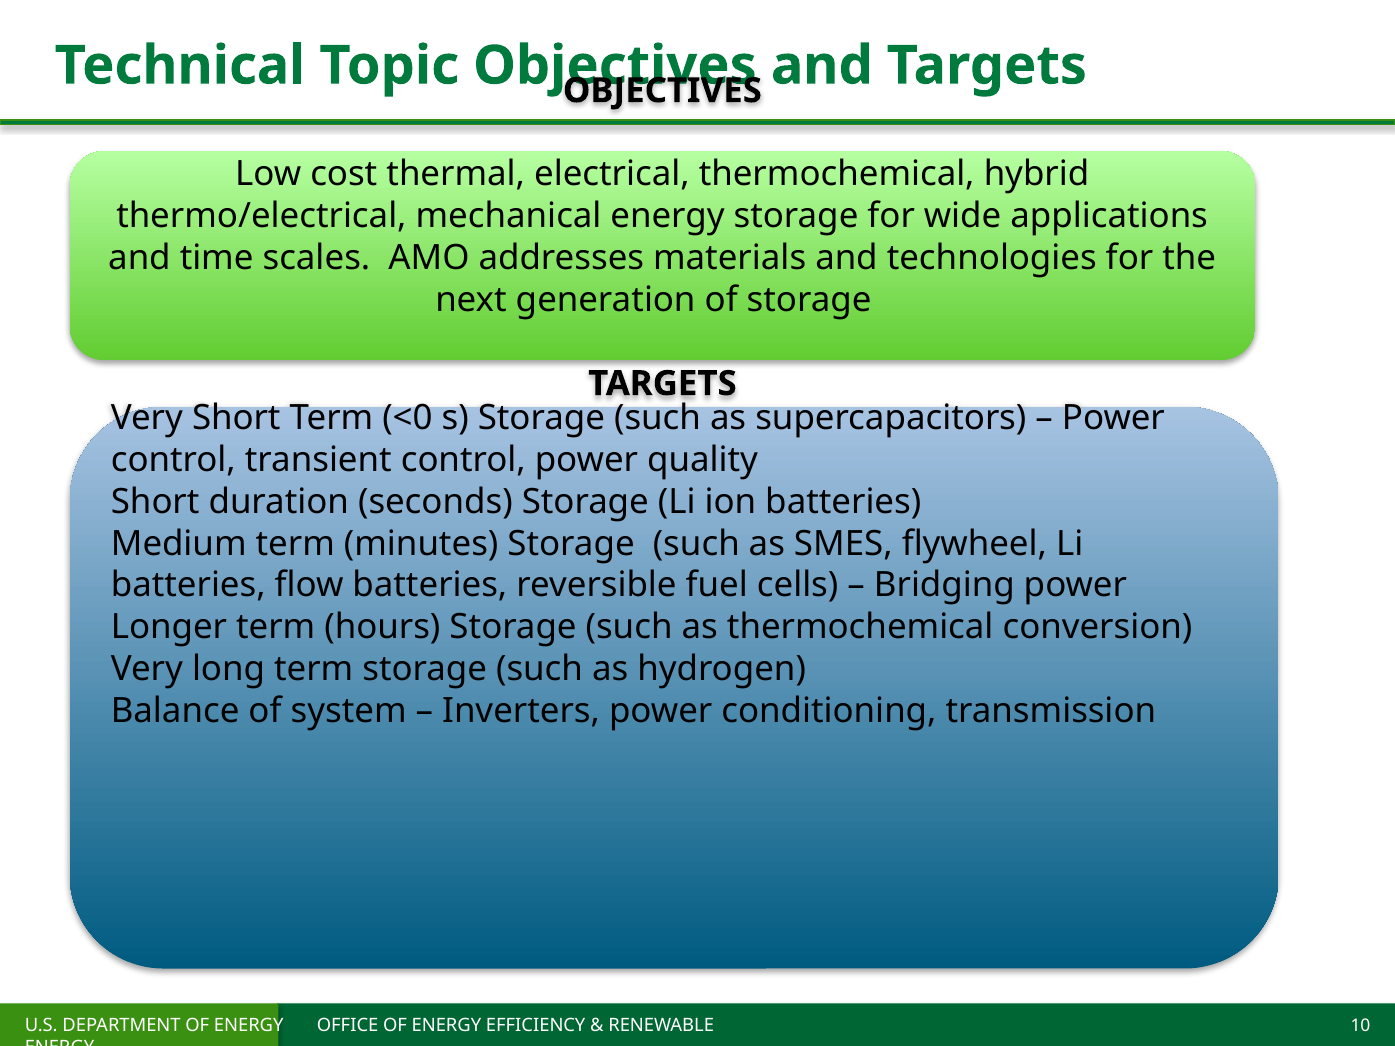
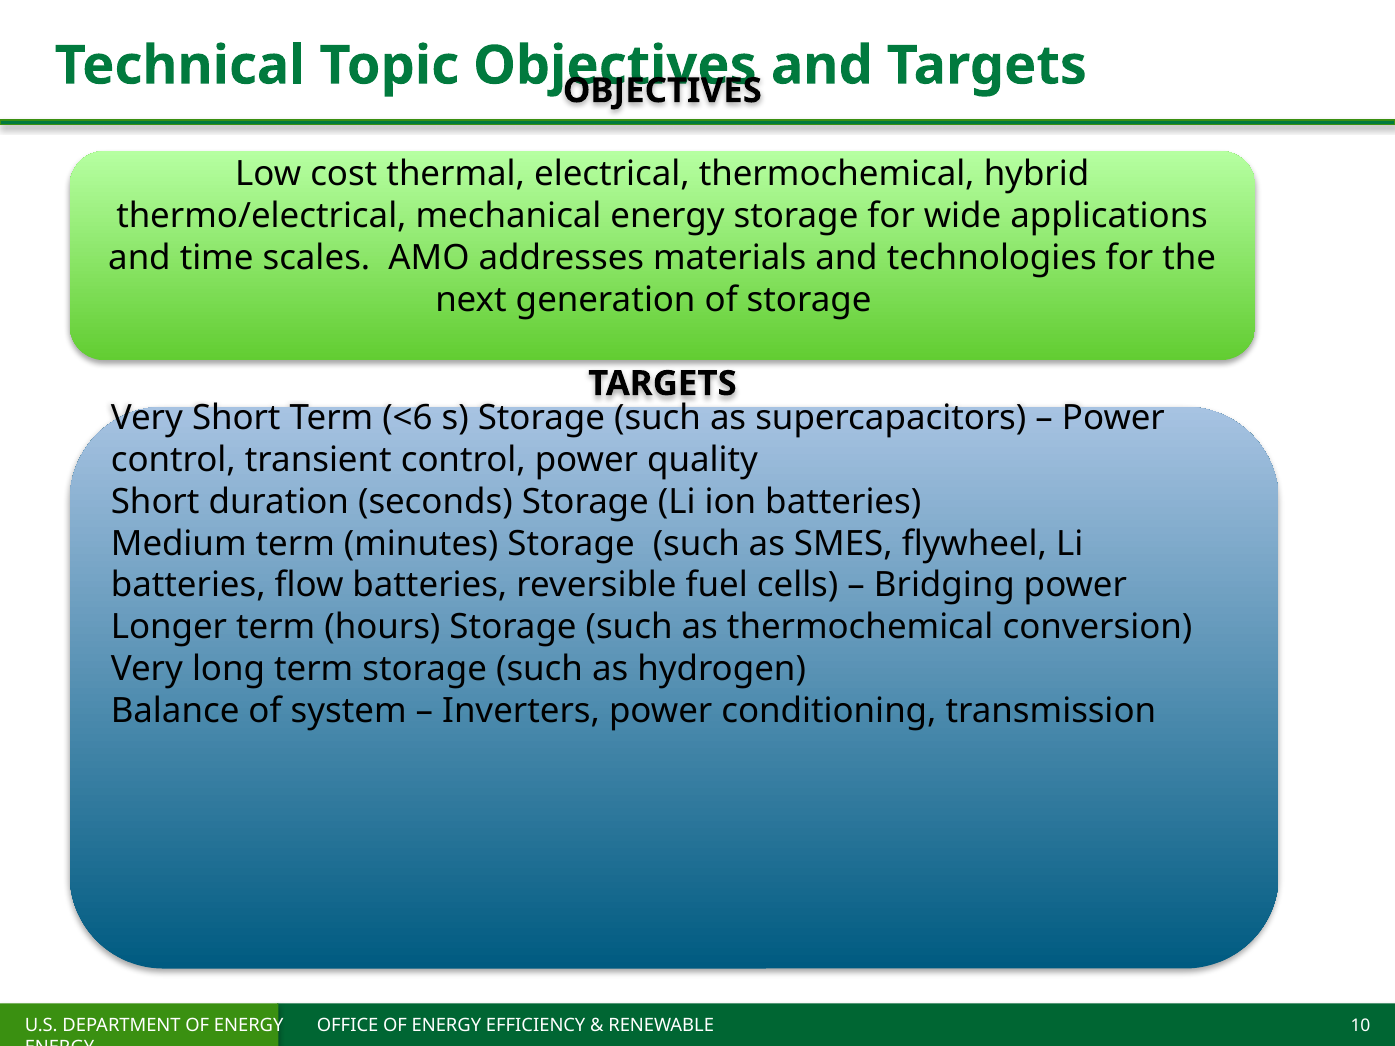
<0: <0 -> <6
